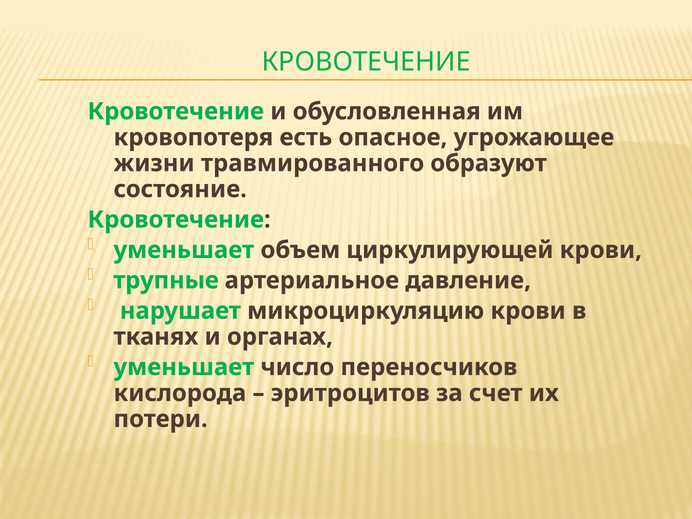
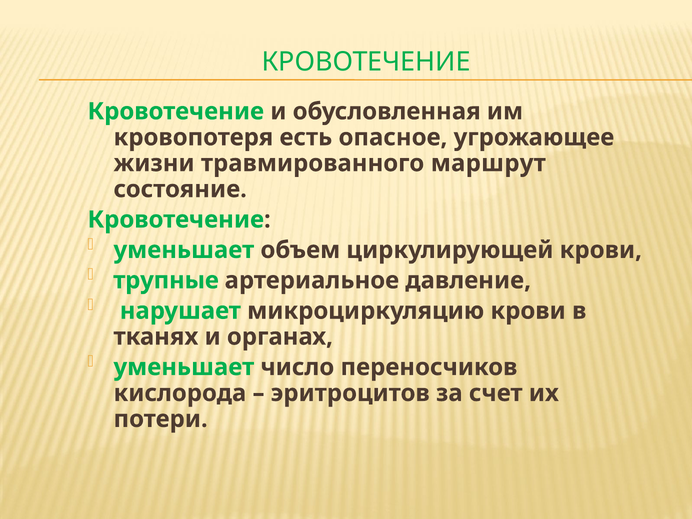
образуют: образуют -> маршрут
